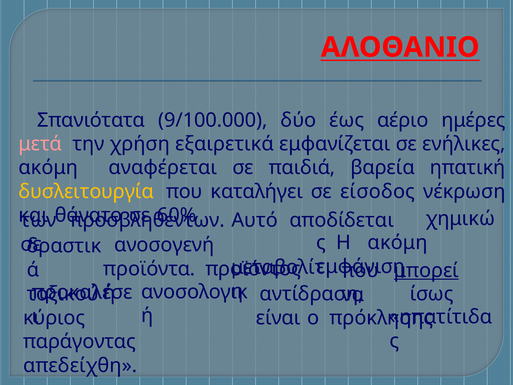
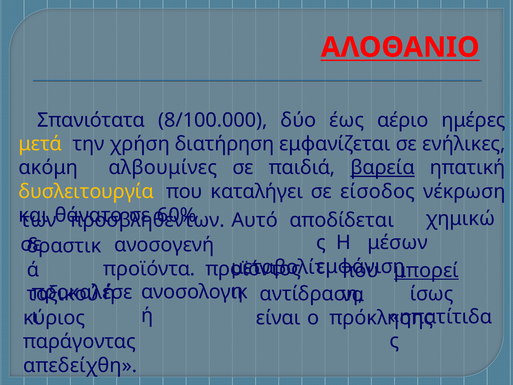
9/100.000: 9/100.000 -> 8/100.000
μετά colour: pink -> yellow
εξαιρετικά: εξαιρετικά -> διατήρηση
αναφέρεται: αναφέρεται -> αλβουμίνες
βαρεία underline: none -> present
Η ακόμη: ακόμη -> μέσων
